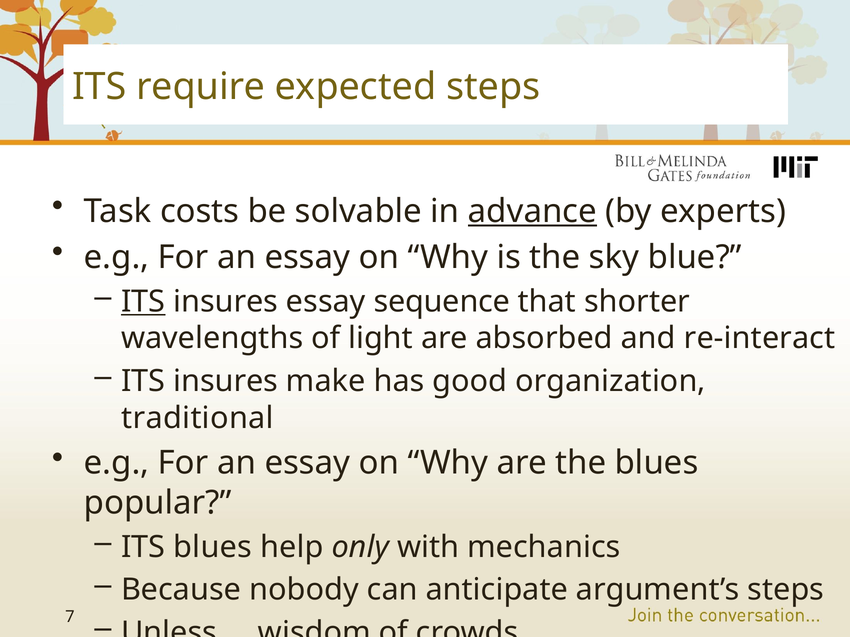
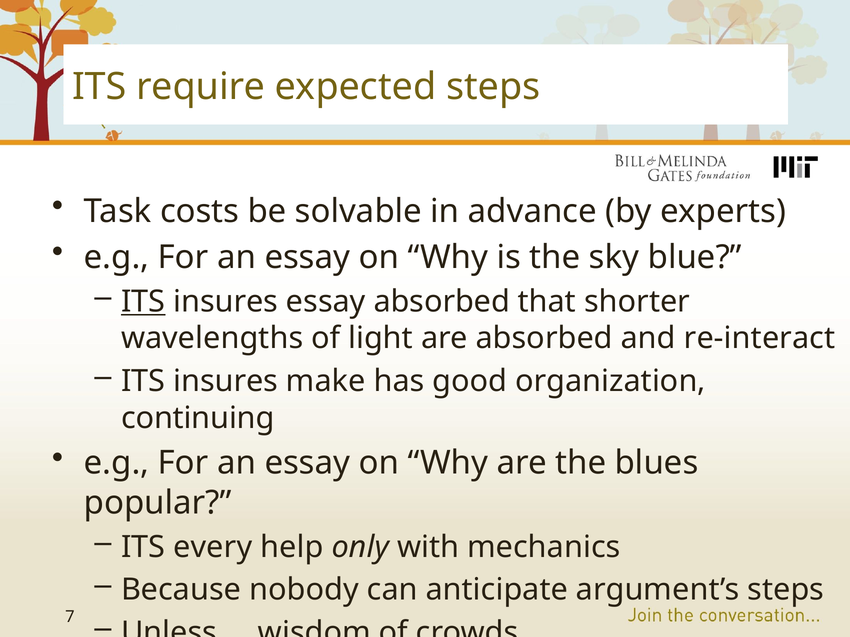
advance underline: present -> none
essay sequence: sequence -> absorbed
traditional: traditional -> continuing
ITS blues: blues -> every
